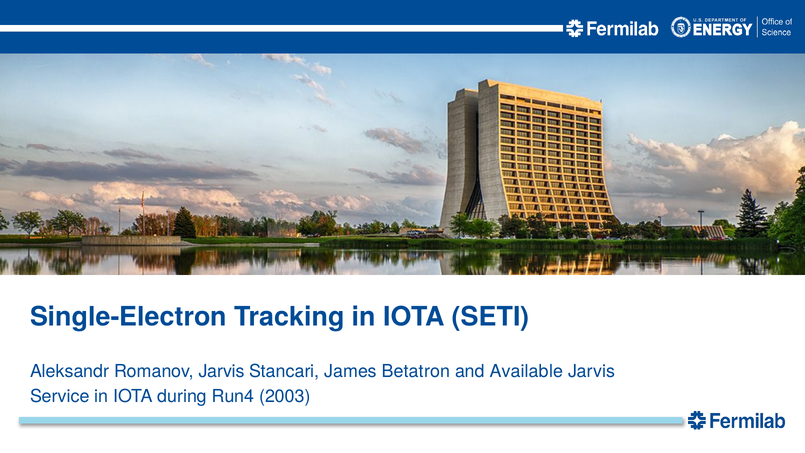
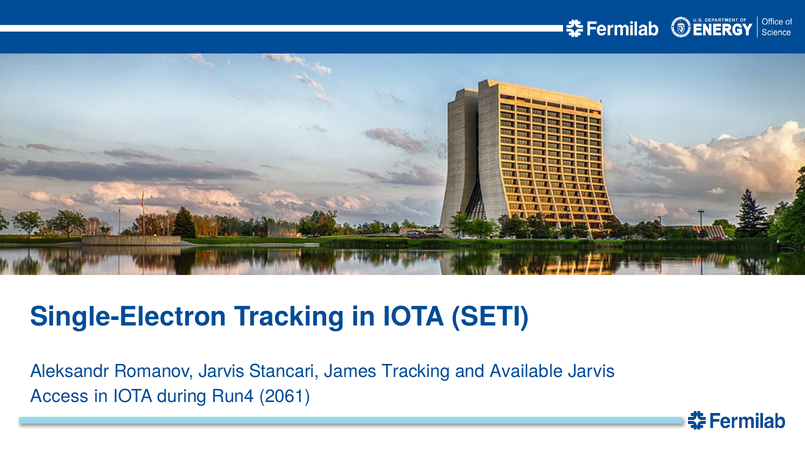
James Betatron: Betatron -> Tracking
Service: Service -> Access
2003: 2003 -> 2061
